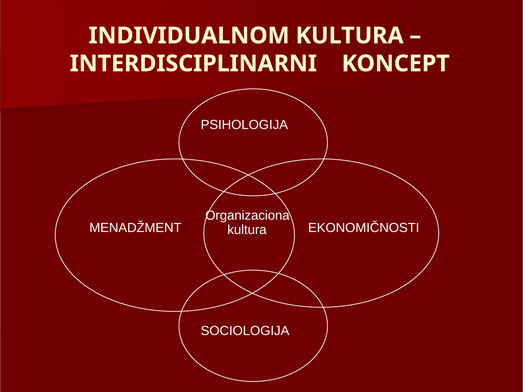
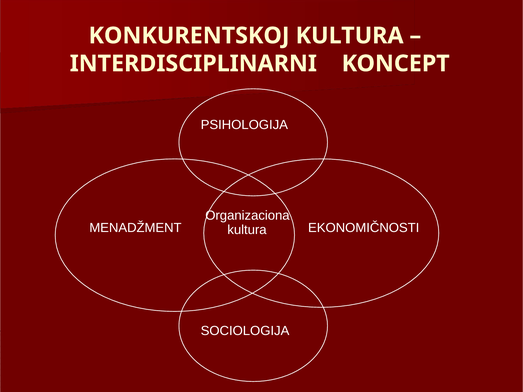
INDIVIDUALNOM: INDIVIDUALNOM -> KONKURENTSKOJ
